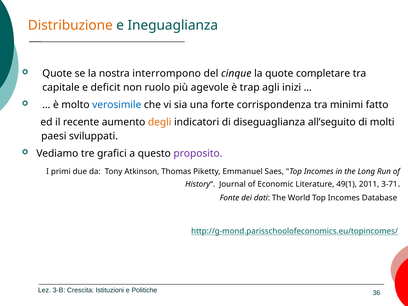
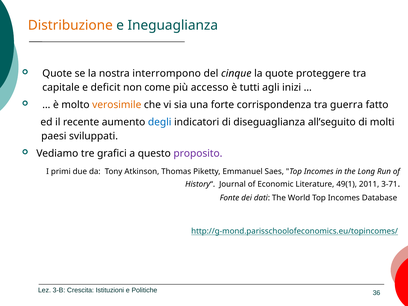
completare: completare -> proteggere
ruolo: ruolo -> come
agevole: agevole -> accesso
trap: trap -> tutti
verosimile colour: blue -> orange
minimi: minimi -> guerra
degli colour: orange -> blue
